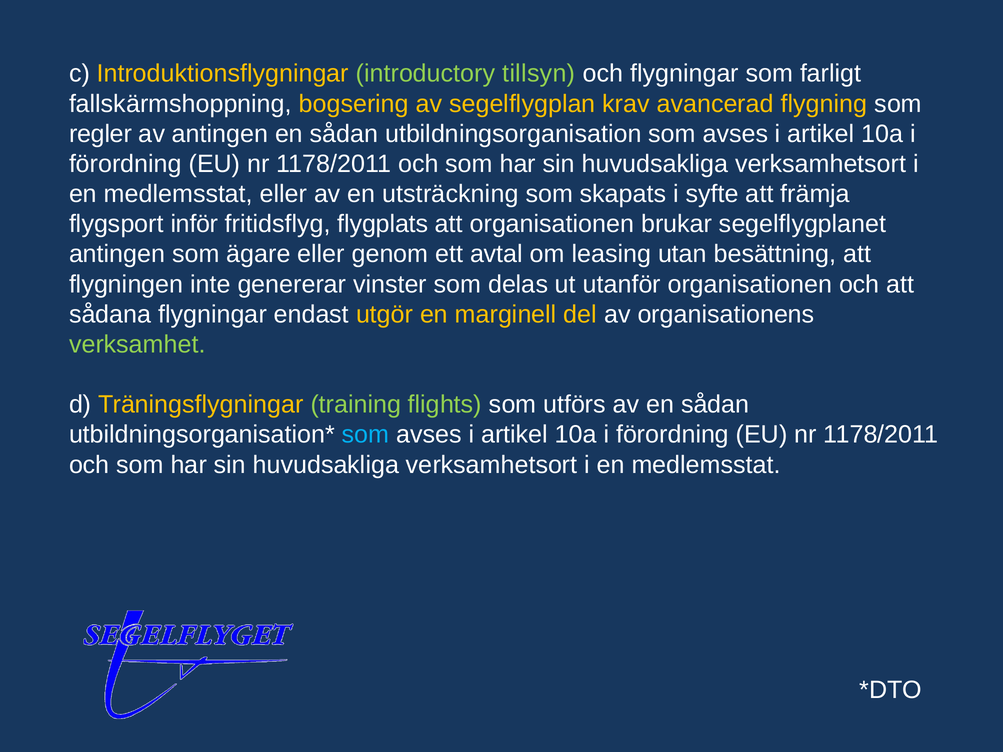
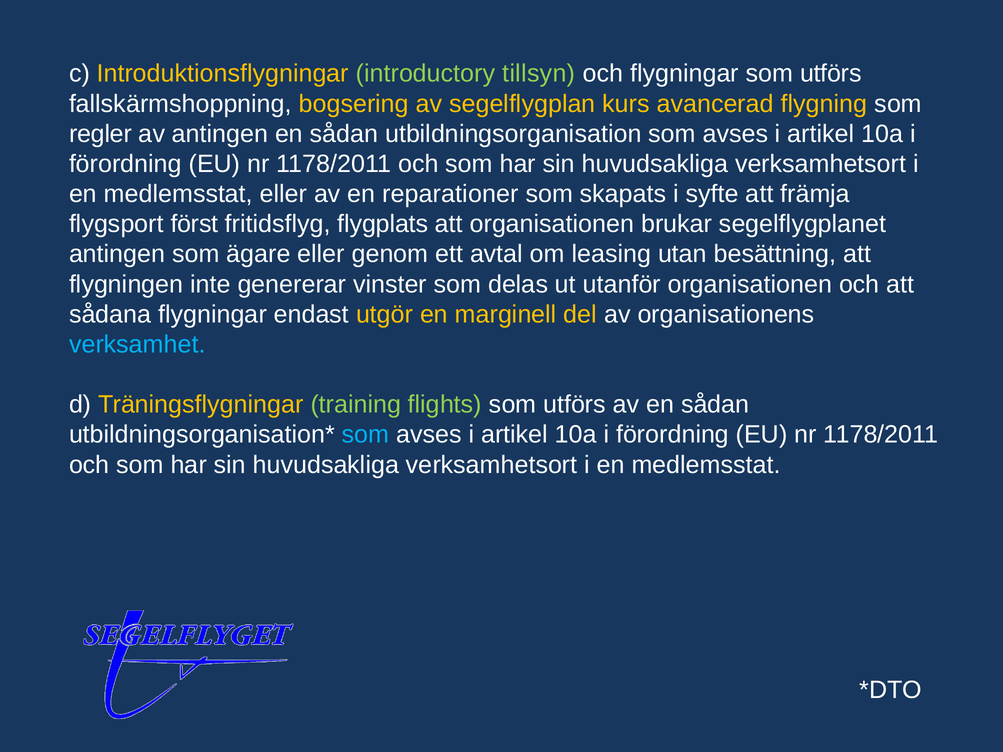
flygningar som farligt: farligt -> utförs
krav: krav -> kurs
utsträckning: utsträckning -> reparationer
inför: inför -> först
verksamhet colour: light green -> light blue
